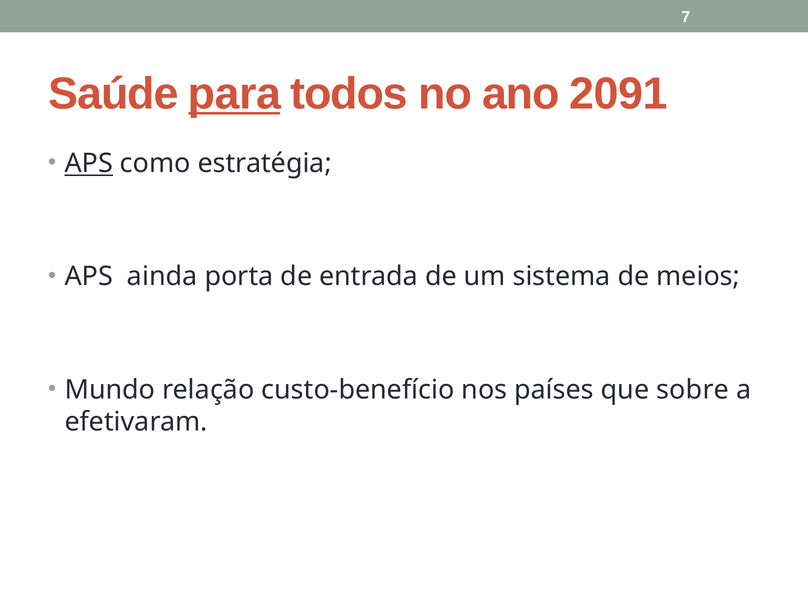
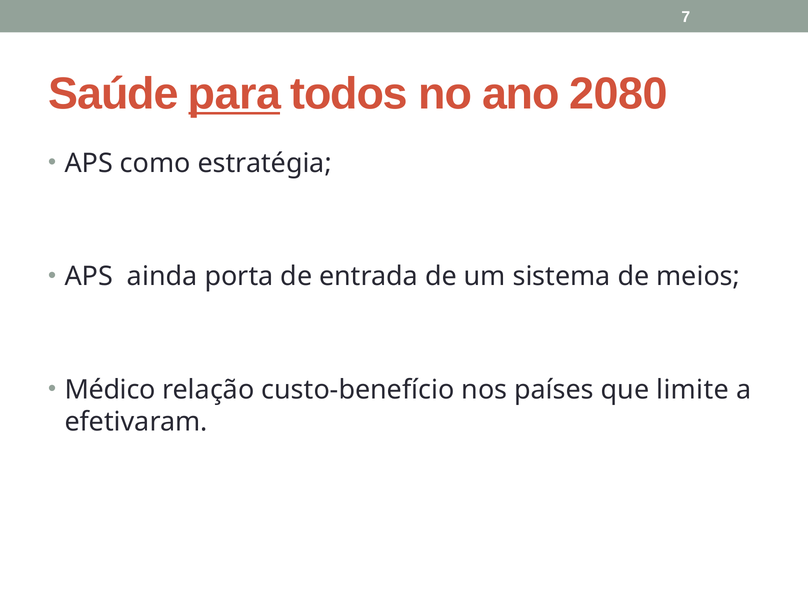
2091: 2091 -> 2080
APS at (89, 163) underline: present -> none
Mundo: Mundo -> Médico
sobre: sobre -> limite
